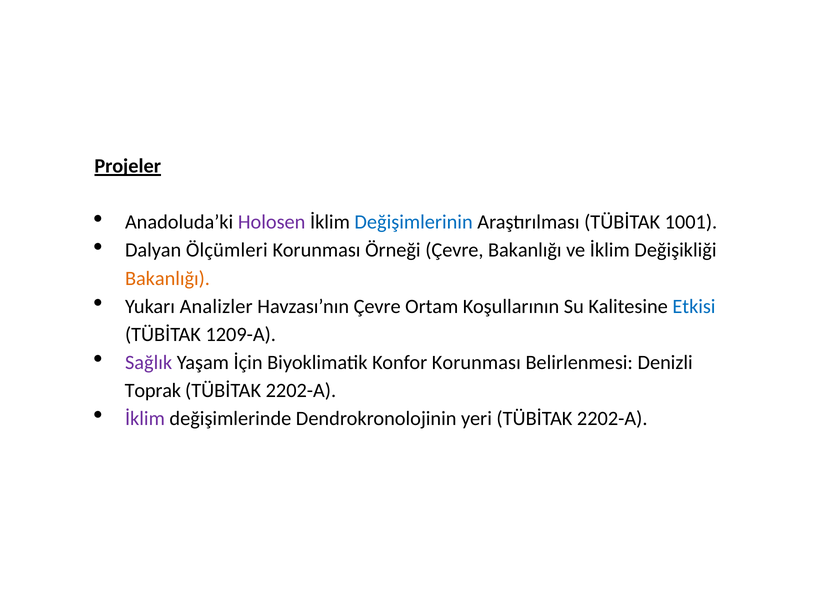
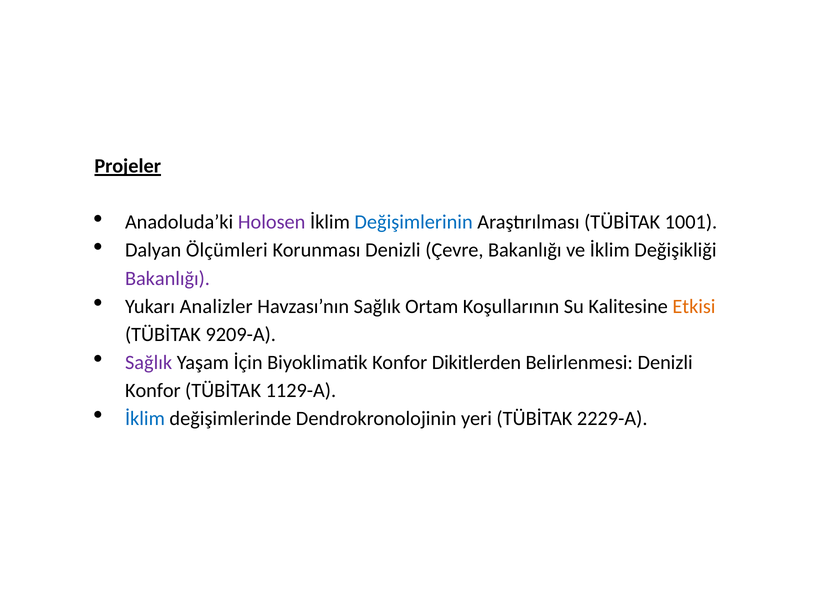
Korunması Örneği: Örneği -> Denizli
Bakanlığı at (167, 279) colour: orange -> purple
Havzası’nın Çevre: Çevre -> Sağlık
Etkisi colour: blue -> orange
1209-A: 1209-A -> 9209-A
Konfor Korunması: Korunması -> Dikitlerden
Toprak at (153, 391): Toprak -> Konfor
2202-A at (301, 391): 2202-A -> 1129-A
İklim at (145, 419) colour: purple -> blue
yeri TÜBİTAK 2202-A: 2202-A -> 2229-A
